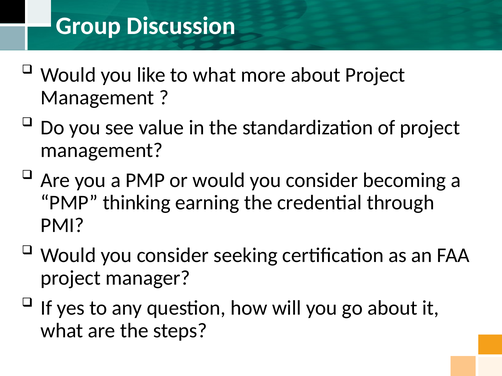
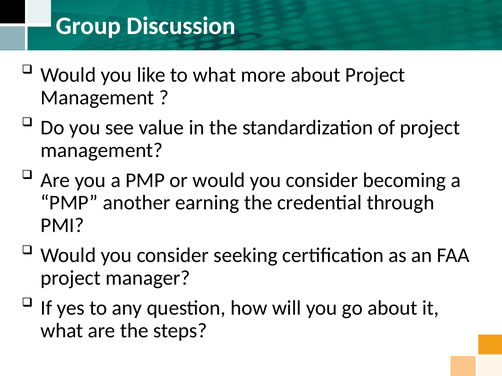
thinking: thinking -> another
